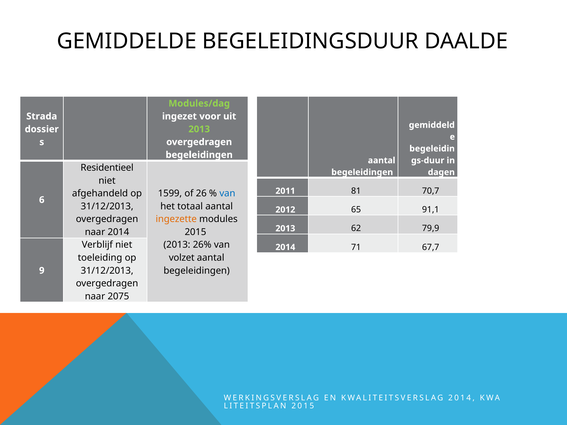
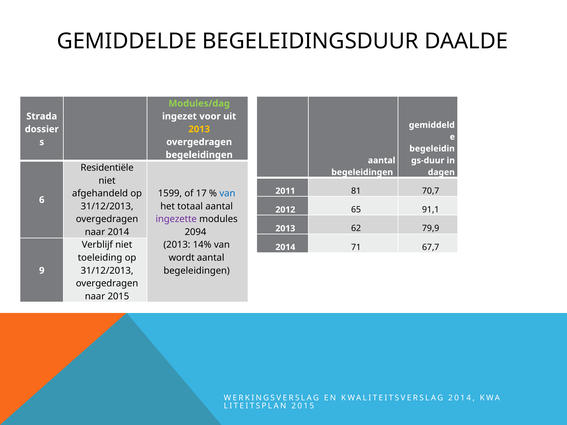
2013 at (199, 129) colour: light green -> yellow
Residentieel: Residentieel -> Residentiële
26: 26 -> 17
ingezette colour: orange -> purple
2015 at (195, 232): 2015 -> 2094
26%: 26% -> 14%
volzet: volzet -> wordt
naar 2075: 2075 -> 2015
